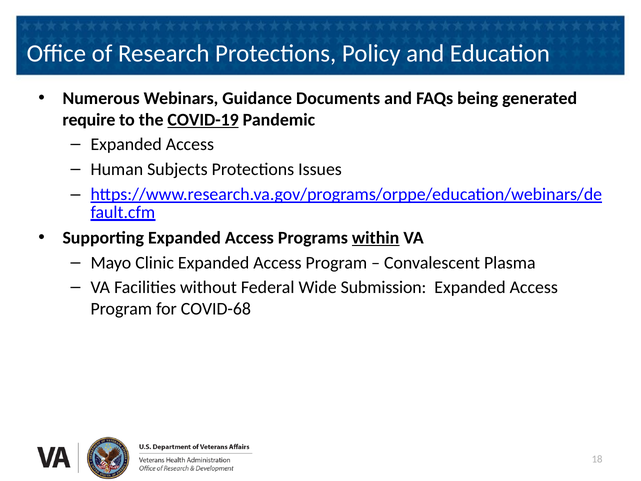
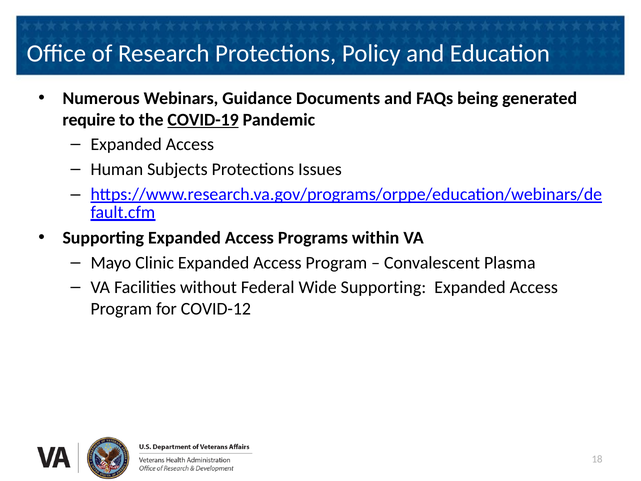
within underline: present -> none
Wide Submission: Submission -> Supporting
COVID-68: COVID-68 -> COVID-12
